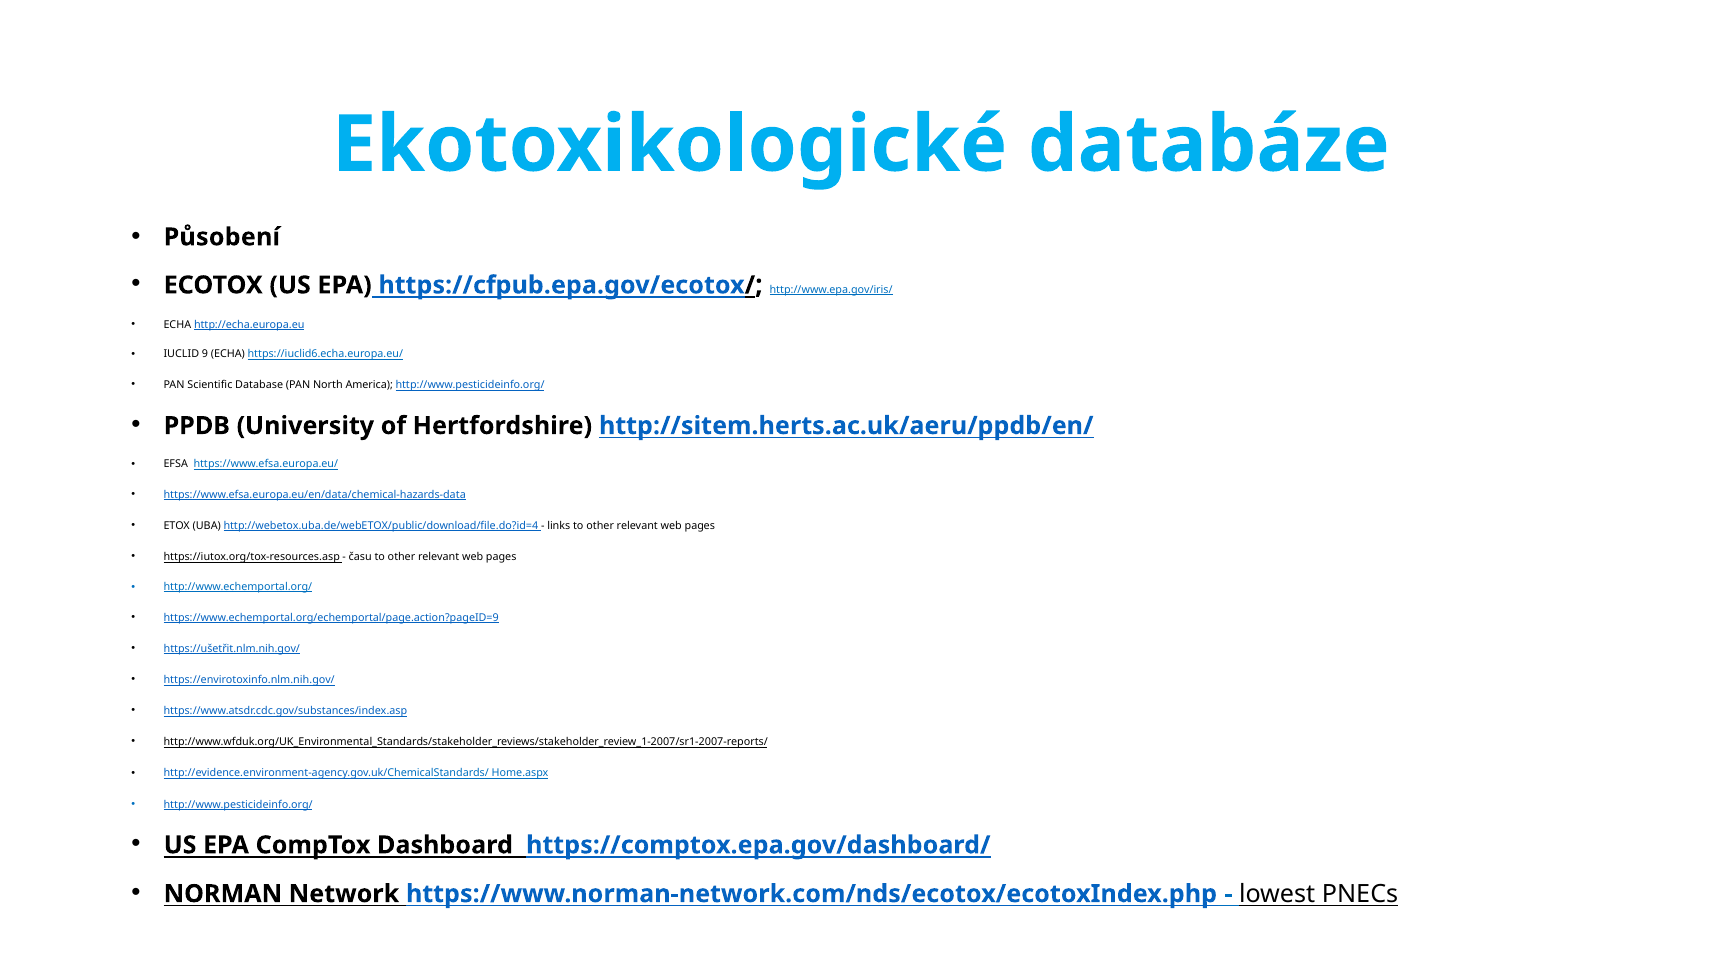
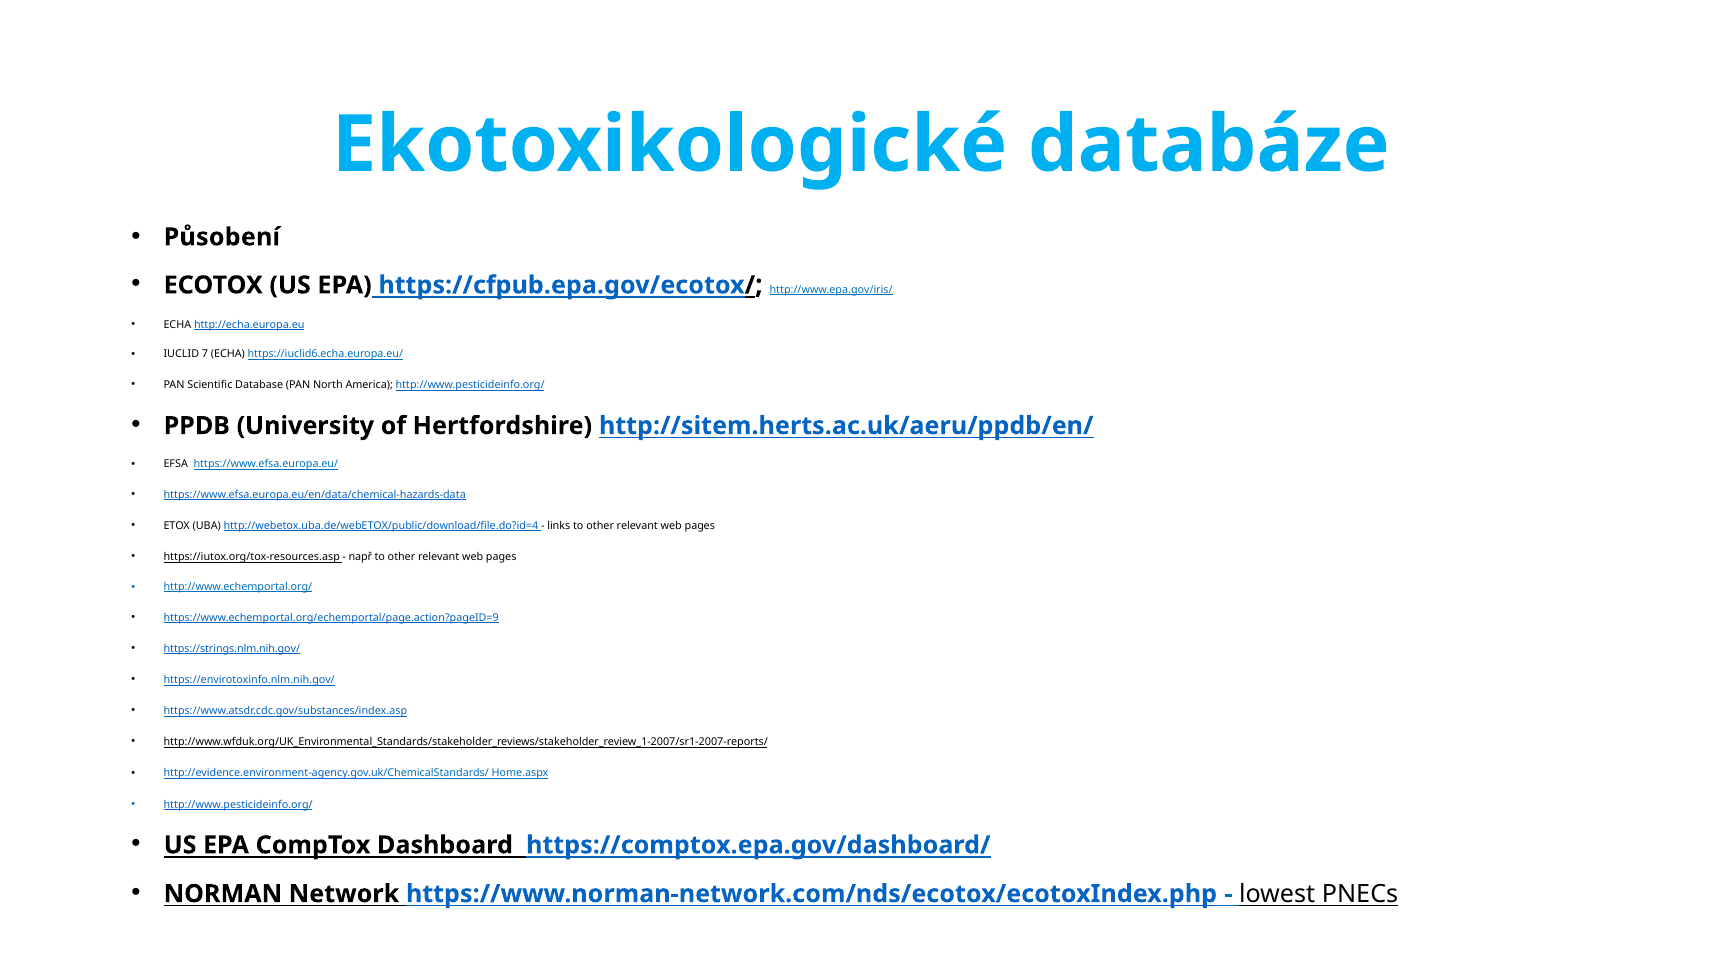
9: 9 -> 7
času: času -> např
https://ušetřit.nlm.nih.gov/: https://ušetřit.nlm.nih.gov/ -> https://strings.nlm.nih.gov/
